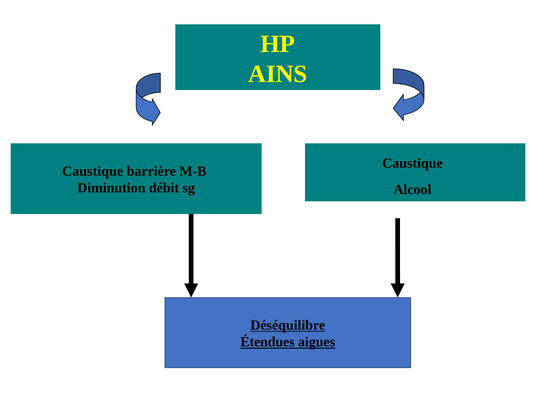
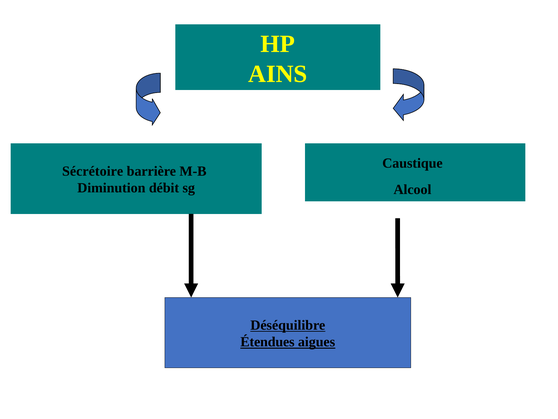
Caustique at (93, 171): Caustique -> Sécrétoire
